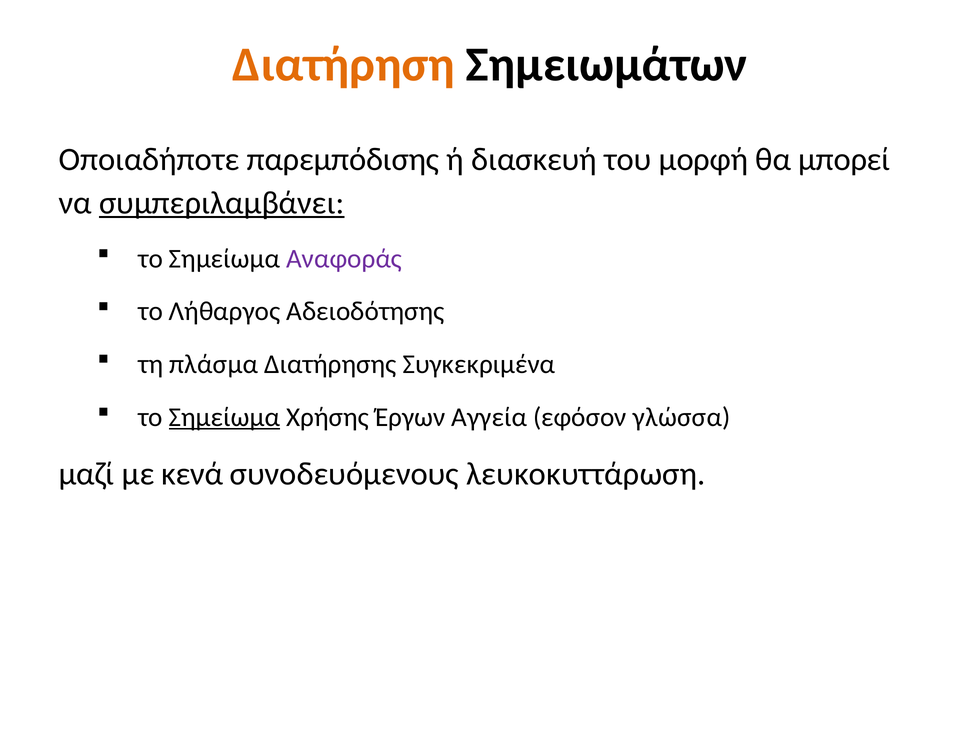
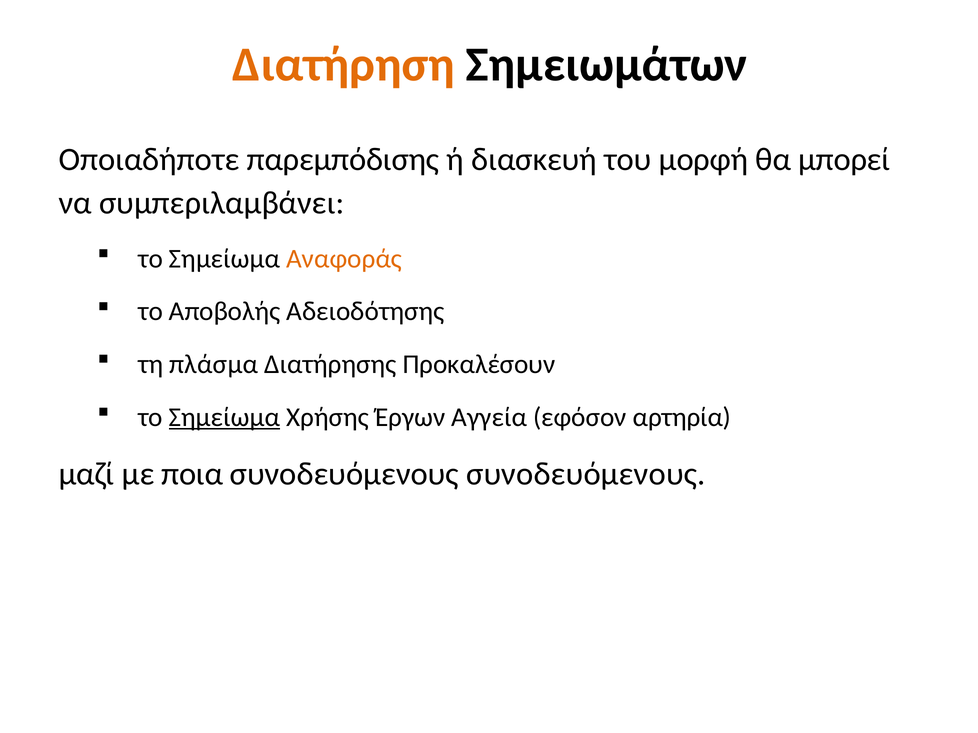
συμπεριλαμβάνει underline: present -> none
Αναφοράς colour: purple -> orange
Λήθαργος: Λήθαργος -> Αποβολής
Συγκεκριμένα: Συγκεκριμένα -> Προκαλέσουν
γλώσσα: γλώσσα -> αρτηρία
κενά: κενά -> ποια
συνοδευόμενους λευκοκυττάρωση: λευκοκυττάρωση -> συνοδευόμενους
